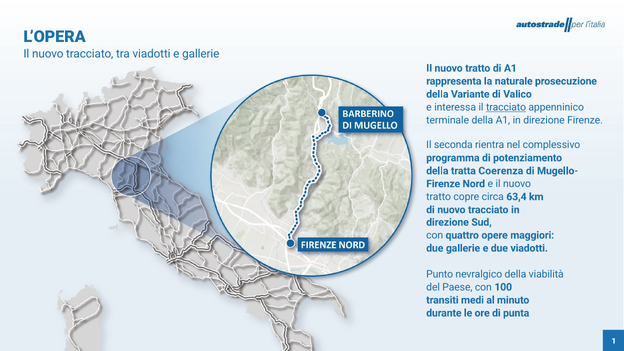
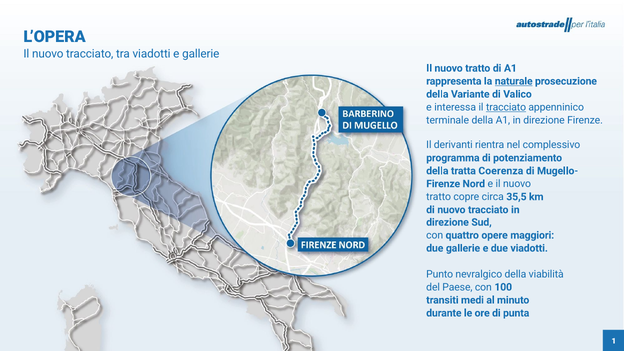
naturale underline: none -> present
seconda: seconda -> derivanti
63,4: 63,4 -> 35,5
